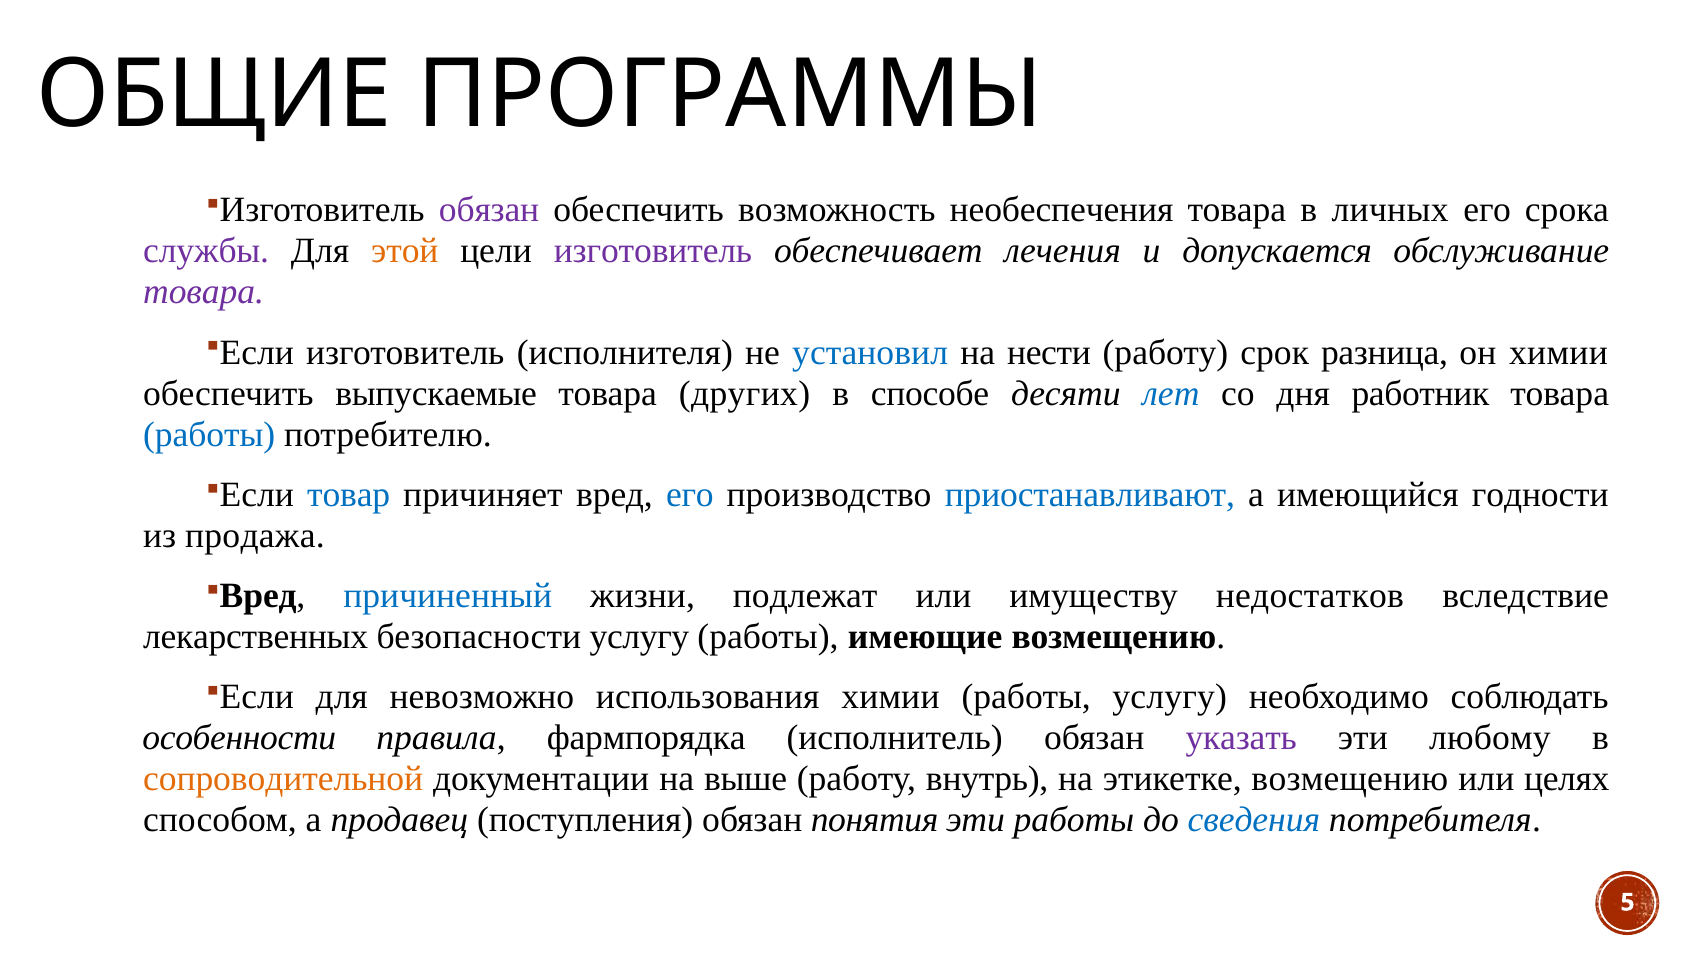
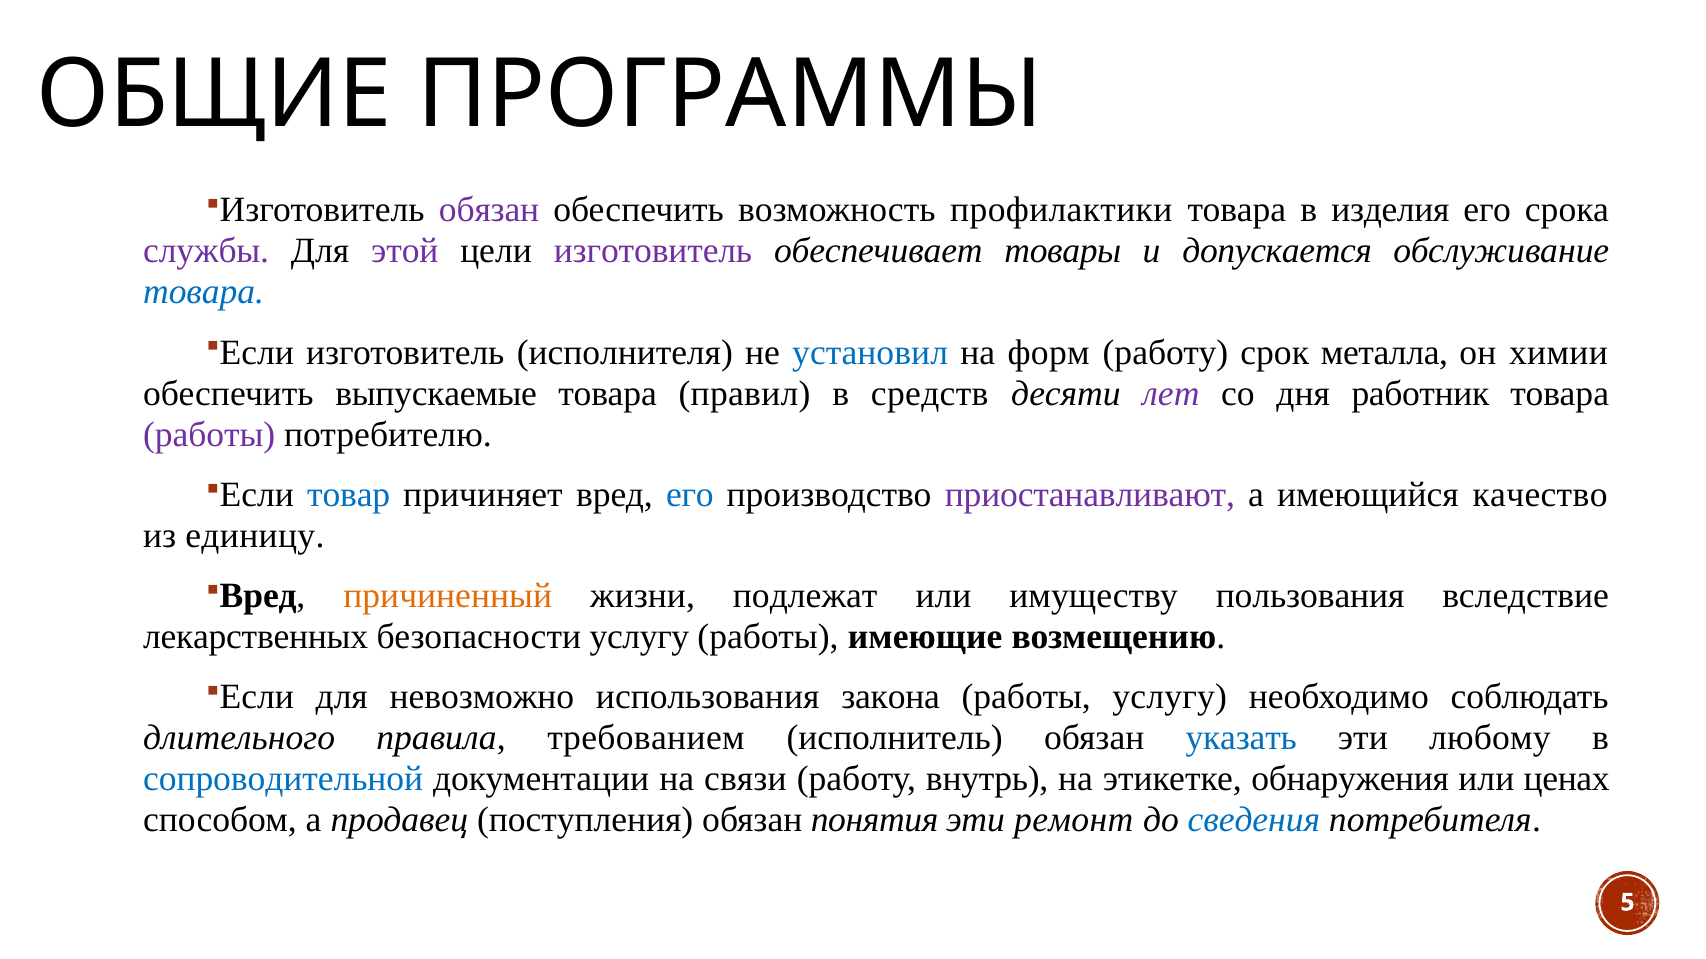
необеспечения: необеспечения -> профилактики
личных: личных -> изделия
этой colour: orange -> purple
лечения: лечения -> товары
товара at (204, 292) colour: purple -> blue
нести: нести -> форм
разница: разница -> металла
других: других -> правил
способе: способе -> средств
лет colour: blue -> purple
работы at (209, 435) colour: blue -> purple
приостанавливают colour: blue -> purple
годности: годности -> качество
продажа: продажа -> единицу
причиненный colour: blue -> orange
недостатков: недостатков -> пользования
использования химии: химии -> закона
особенности: особенности -> длительного
фармпорядка: фармпорядка -> требованием
указать colour: purple -> blue
сопроводительной colour: orange -> blue
выше: выше -> связи
этикетке возмещению: возмещению -> обнаружения
целях: целях -> ценах
эти работы: работы -> ремонт
